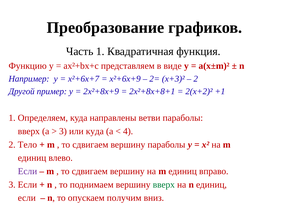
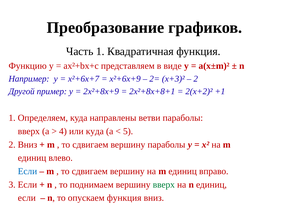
3 at (63, 131): 3 -> 4
4: 4 -> 5
2 Тело: Тело -> Вниз
Если at (27, 171) colour: purple -> blue
опускаем получим: получим -> функция
